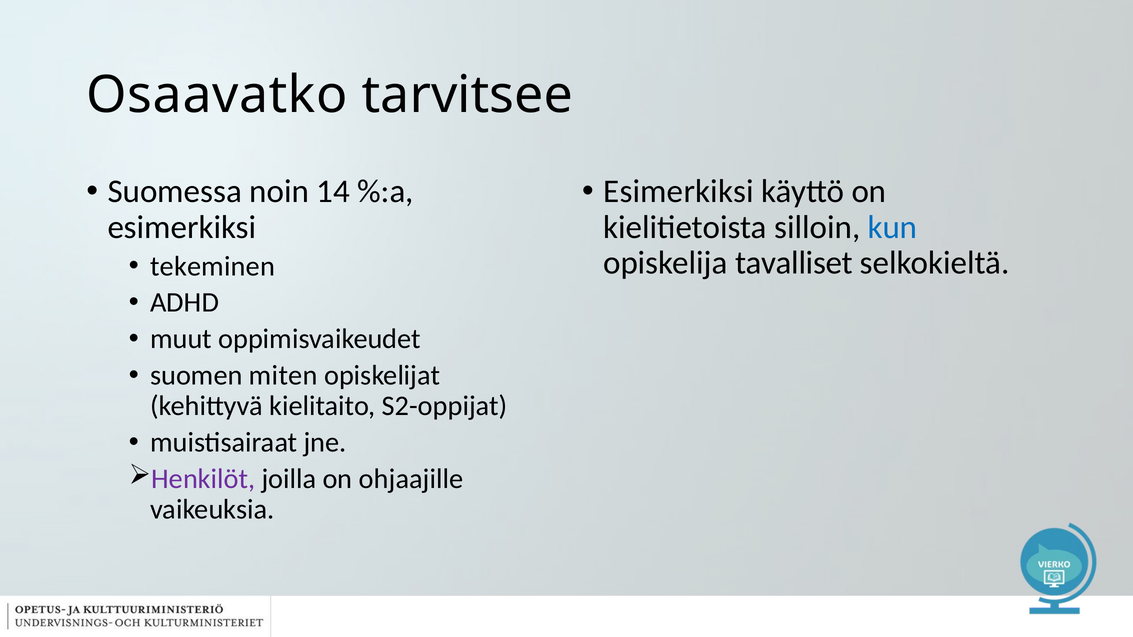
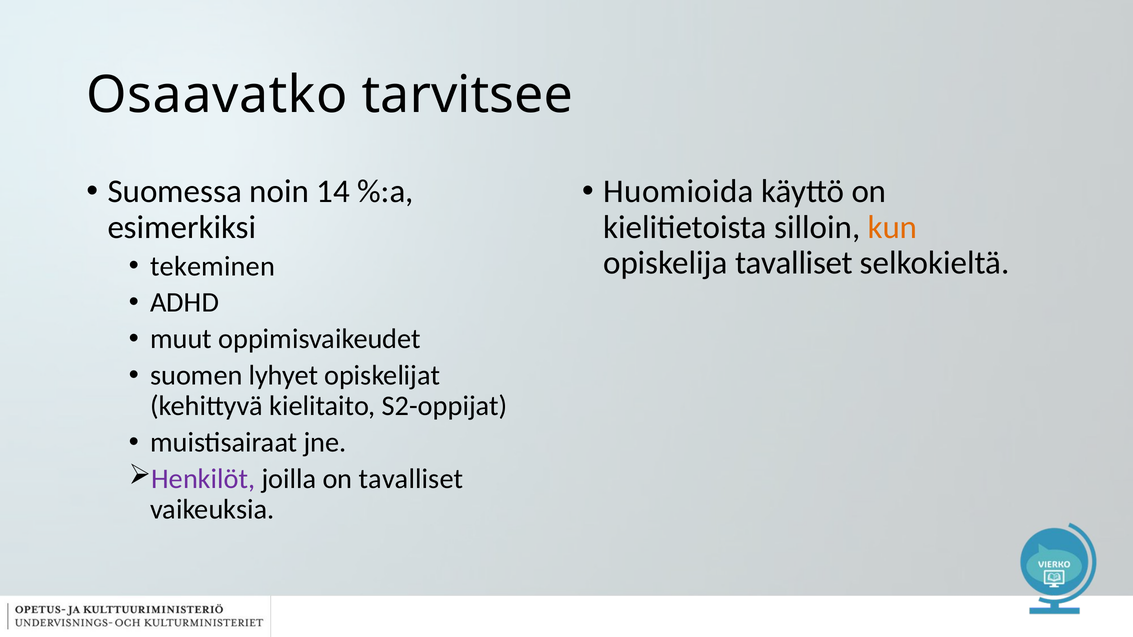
Esimerkiksi at (679, 192): Esimerkiksi -> Huomioida
kun colour: blue -> orange
miten: miten -> lyhyet
on ohjaajille: ohjaajille -> tavalliset
